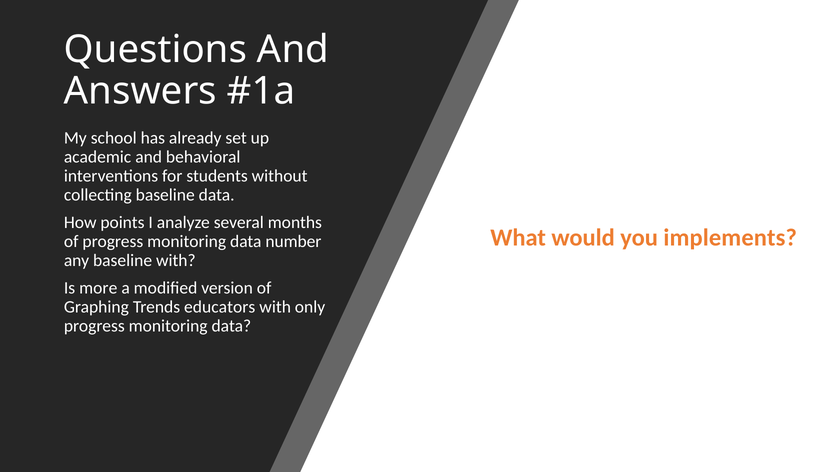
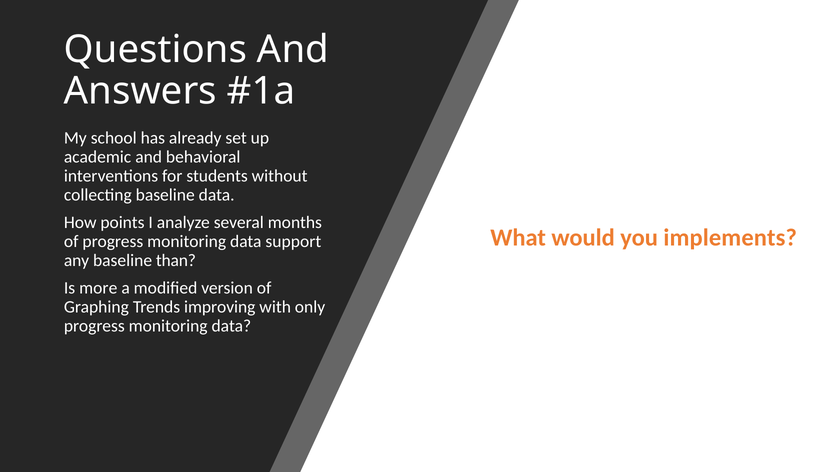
number: number -> support
baseline with: with -> than
educators: educators -> improving
